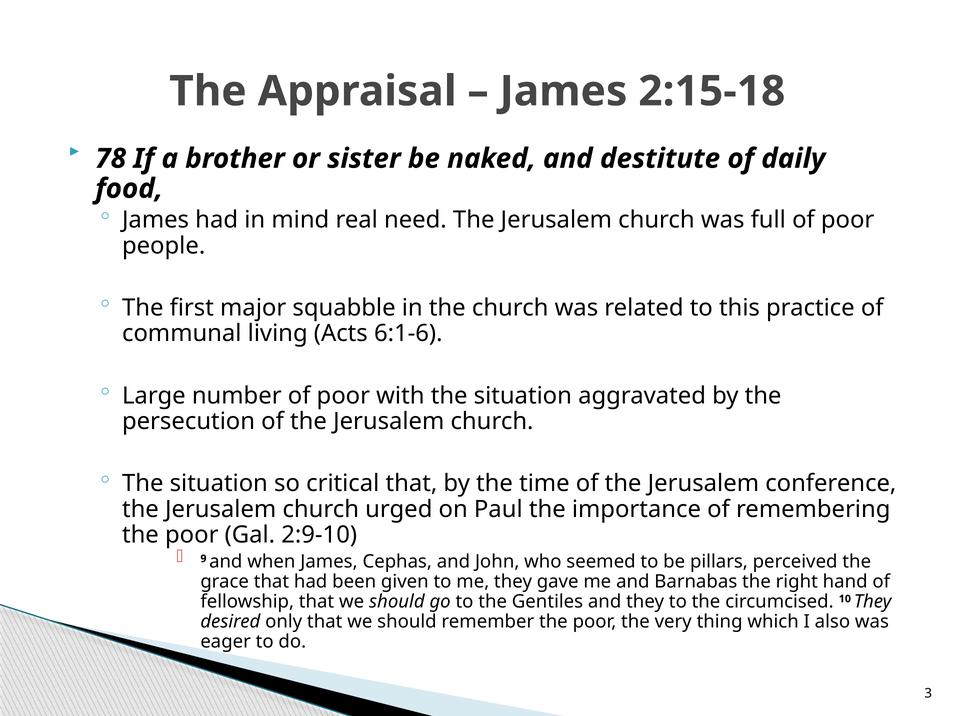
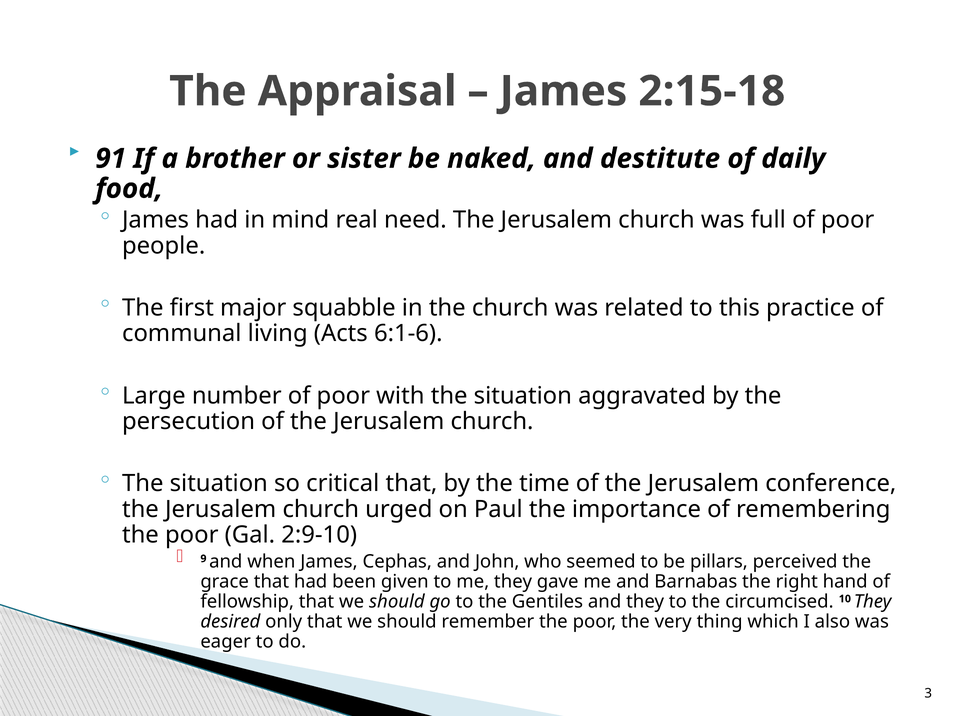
78: 78 -> 91
